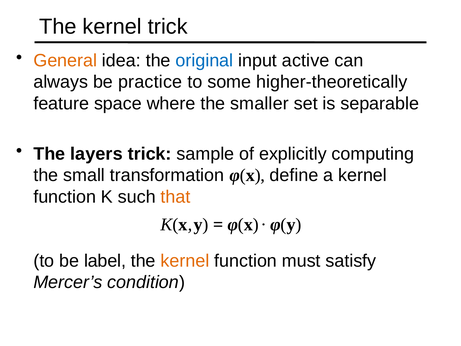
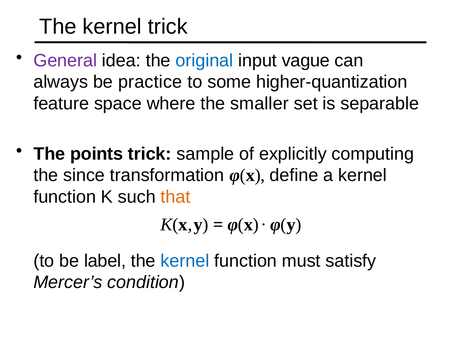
General colour: orange -> purple
active: active -> vague
higher-theoretically: higher-theoretically -> higher-quantization
layers: layers -> points
small: small -> since
kernel at (185, 261) colour: orange -> blue
